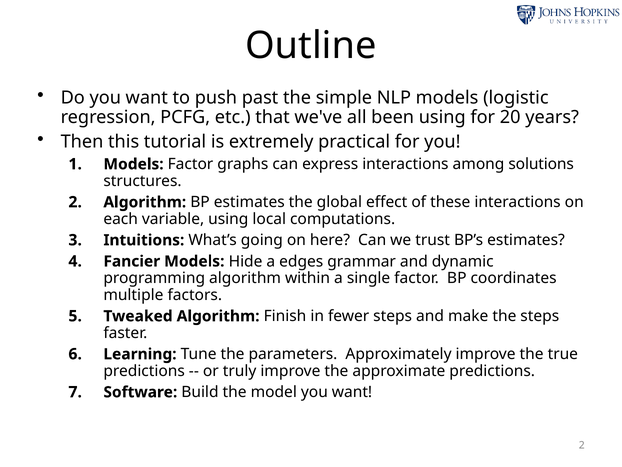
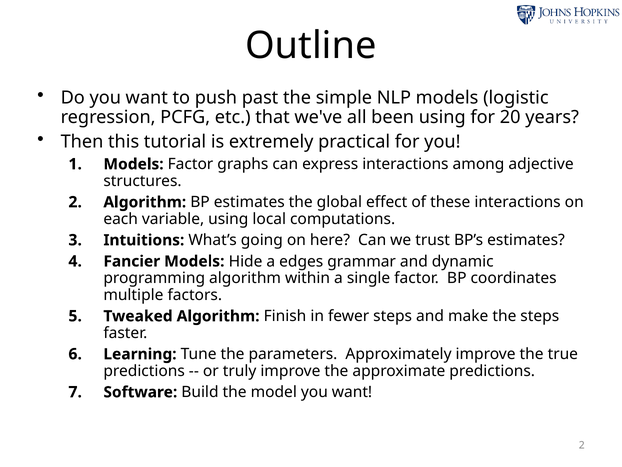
solutions: solutions -> adjective
